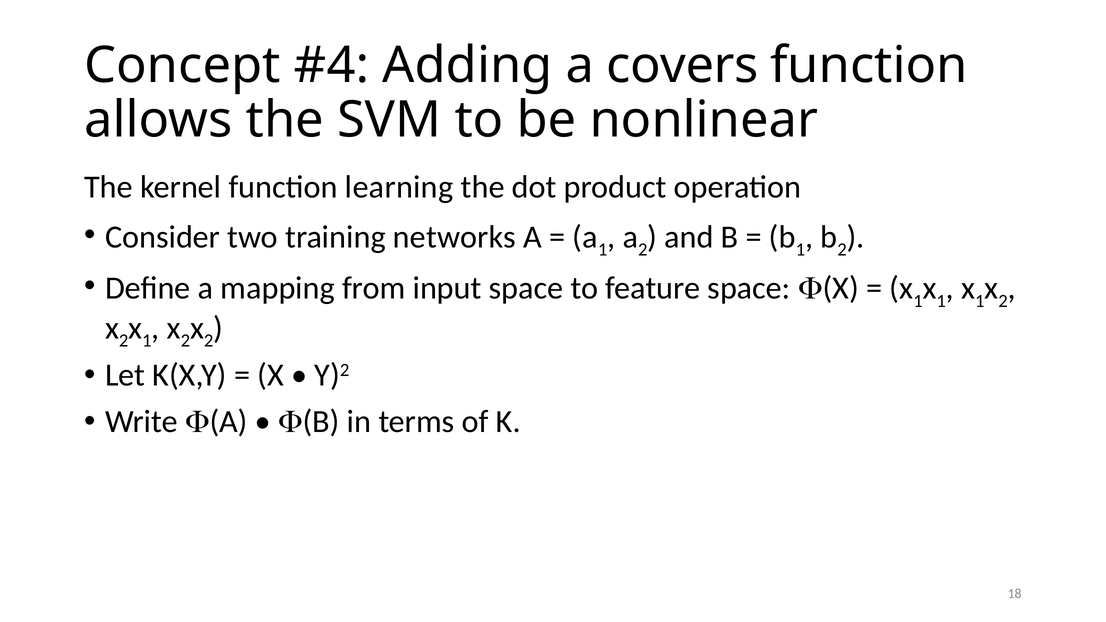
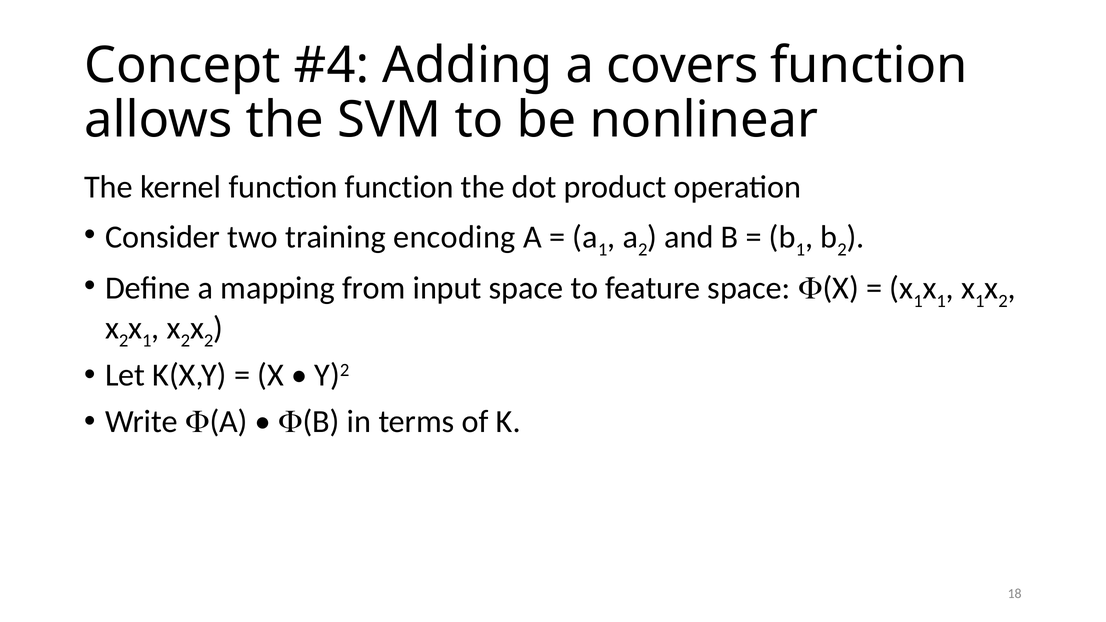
function learning: learning -> function
networks: networks -> encoding
